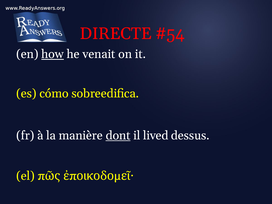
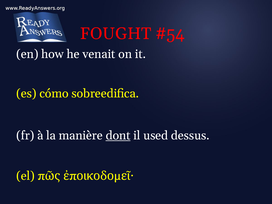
DIRECTE: DIRECTE -> FOUGHT
how underline: present -> none
lived: lived -> used
